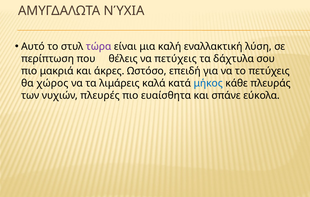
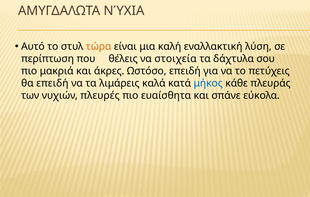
τώρα colour: purple -> orange
να πετύχεις: πετύχεις -> στοιχεία
θα χώρος: χώρος -> επειδή
